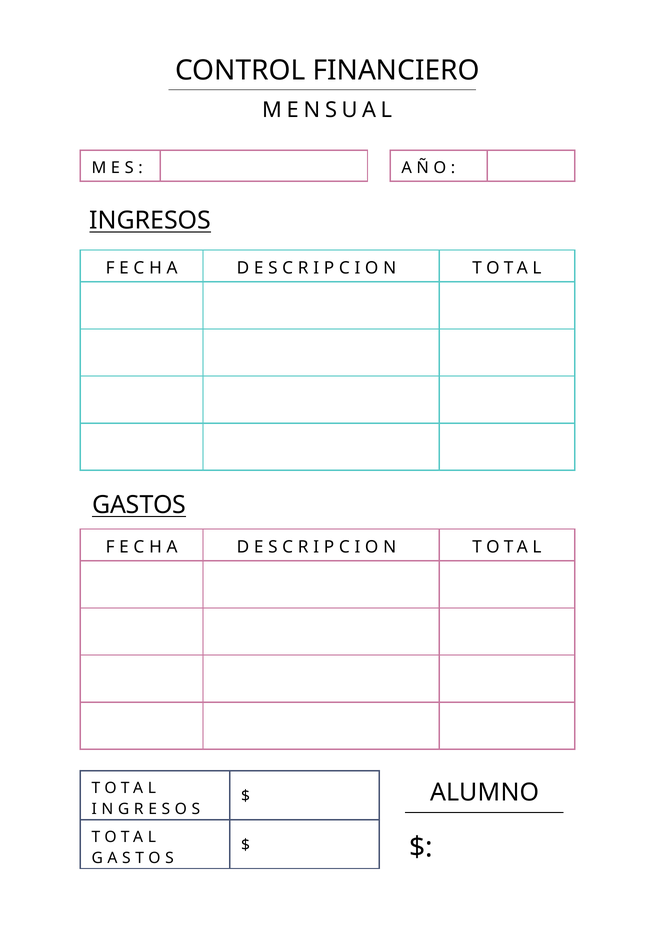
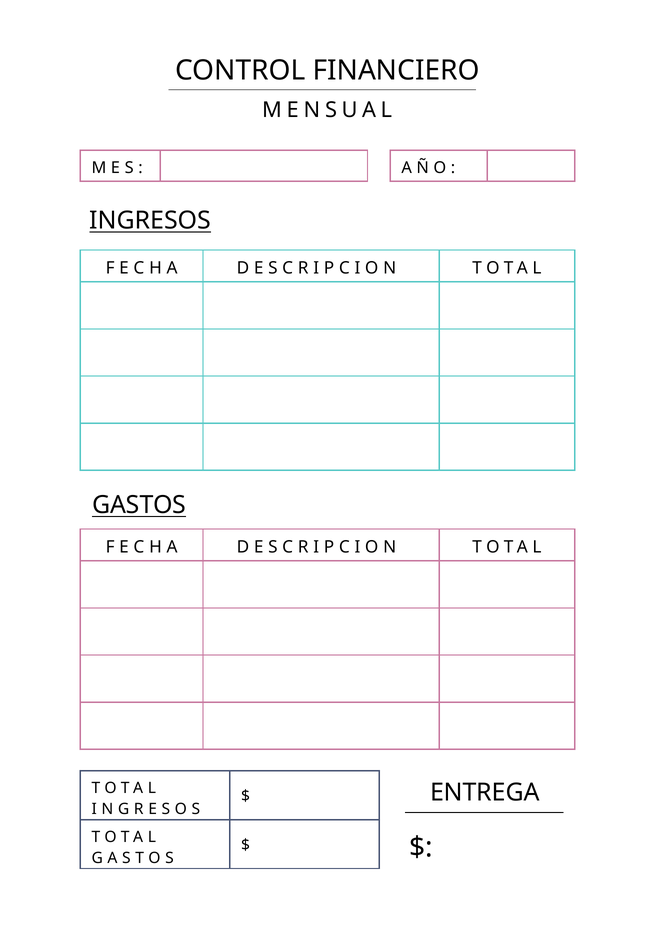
ALUMNO: ALUMNO -> ENTREGA
